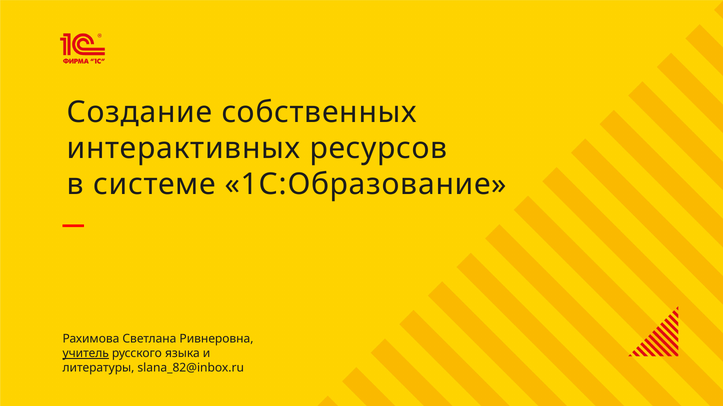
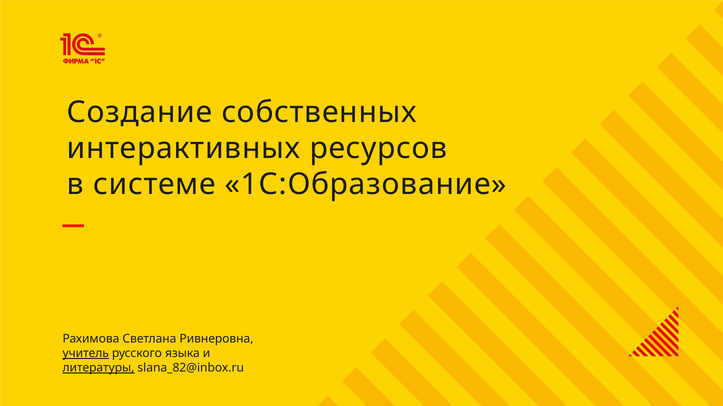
литературы underline: none -> present
